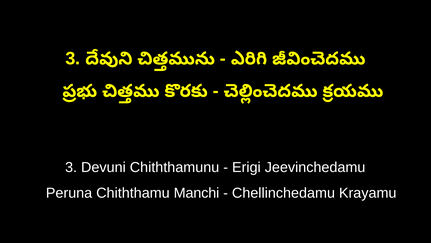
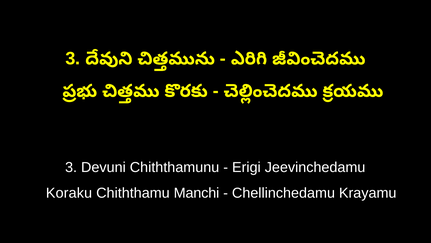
Peruna: Peruna -> Koraku
